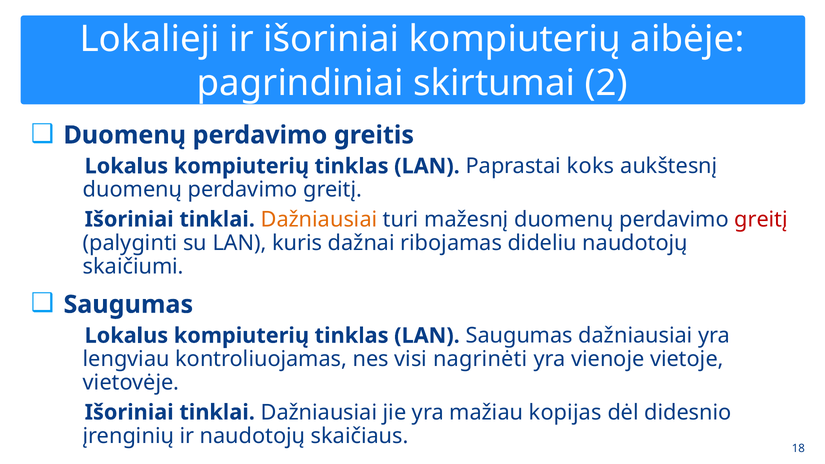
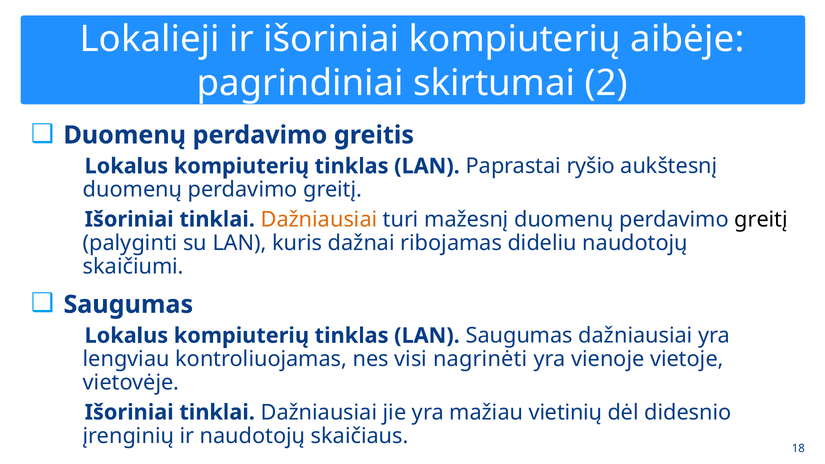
koks: koks -> ryšio
greitį at (761, 219) colour: red -> black
kopijas: kopijas -> vietinių
